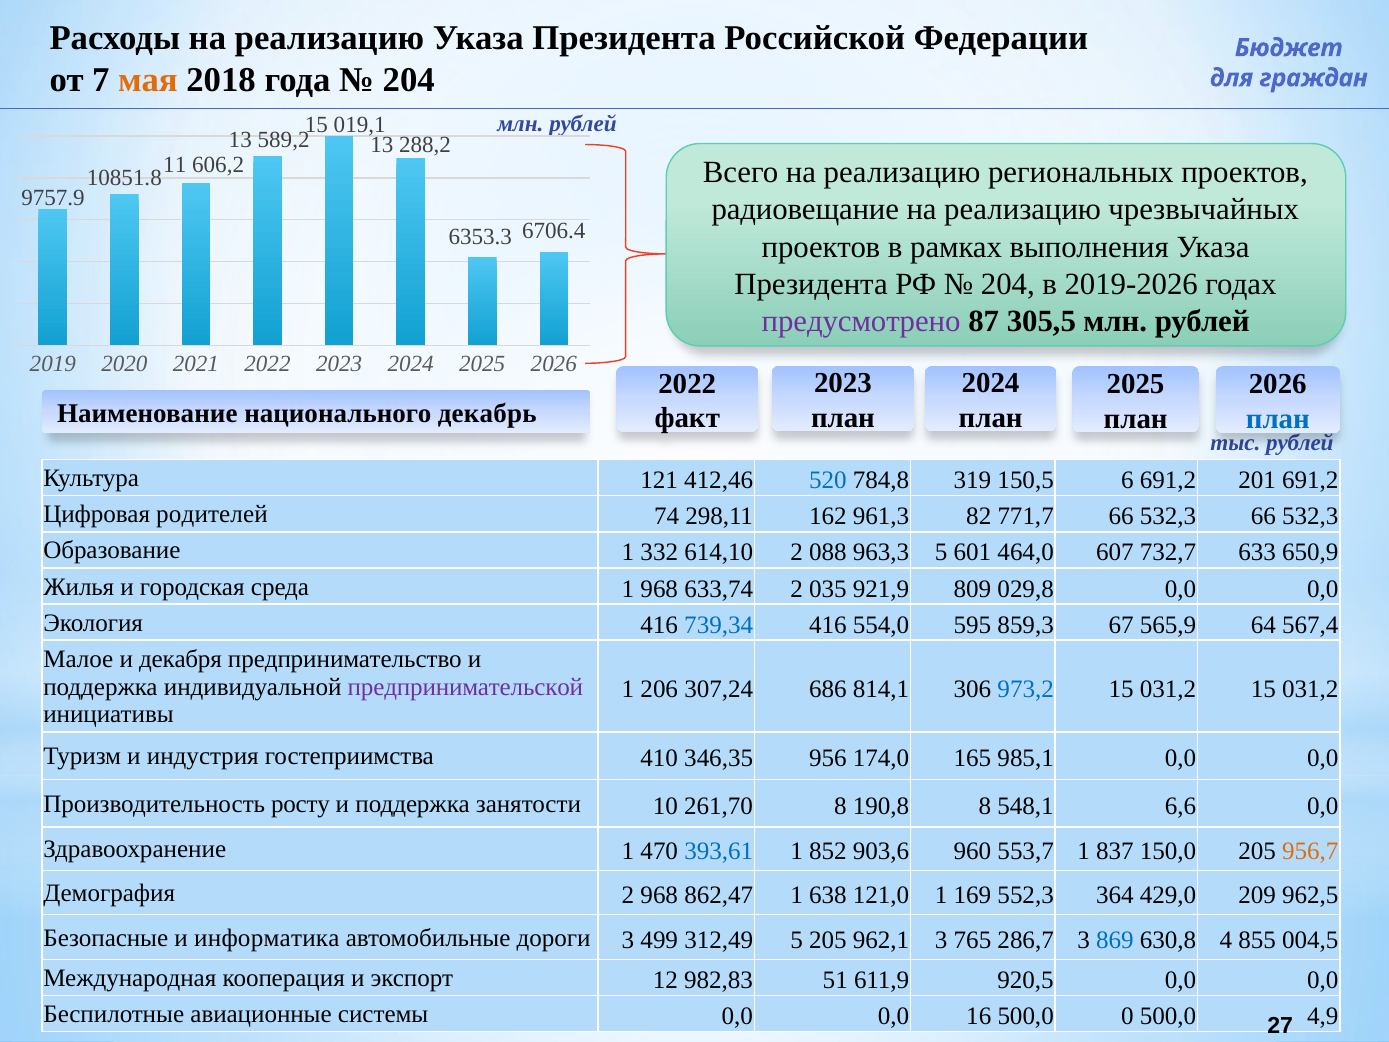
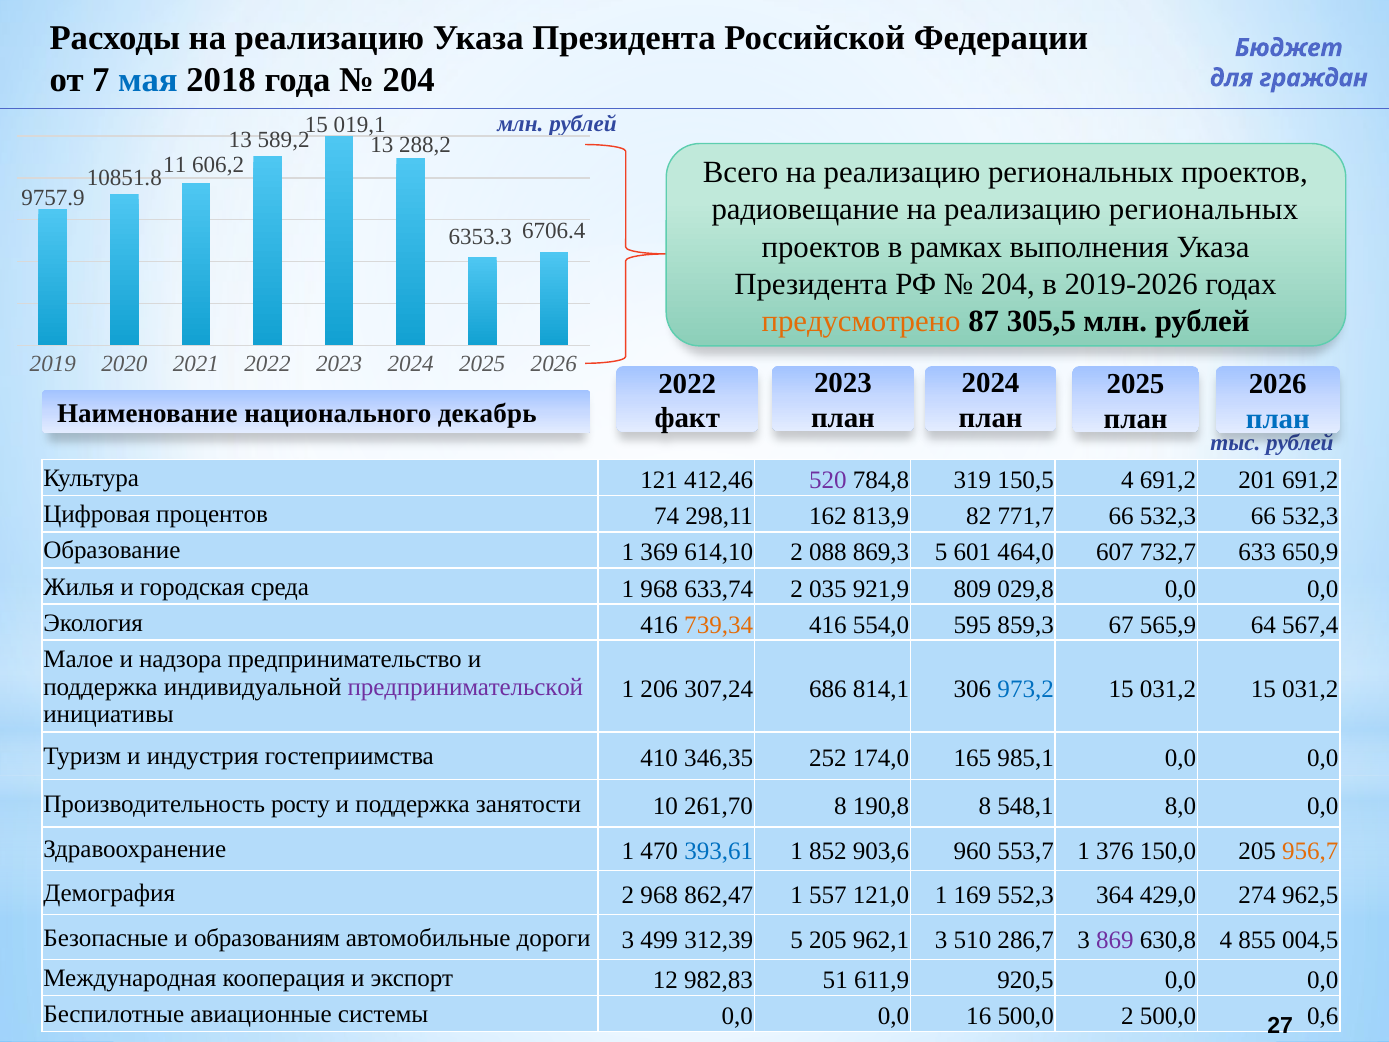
мая colour: orange -> blue
чрезвычайных at (1204, 210): чрезвычайных -> региональных
предусмотрено colour: purple -> orange
520 colour: blue -> purple
150,5 6: 6 -> 4
родителей: родителей -> процентов
961,3: 961,3 -> 813,9
332: 332 -> 369
963,3: 963,3 -> 869,3
739,34 colour: blue -> orange
декабря: декабря -> надзора
956: 956 -> 252
6,6: 6,6 -> 8,0
837: 837 -> 376
638: 638 -> 557
209: 209 -> 274
информатика: информатика -> образованиям
312,49: 312,49 -> 312,39
765: 765 -> 510
869 colour: blue -> purple
500,0 0: 0 -> 2
4,9: 4,9 -> 0,6
